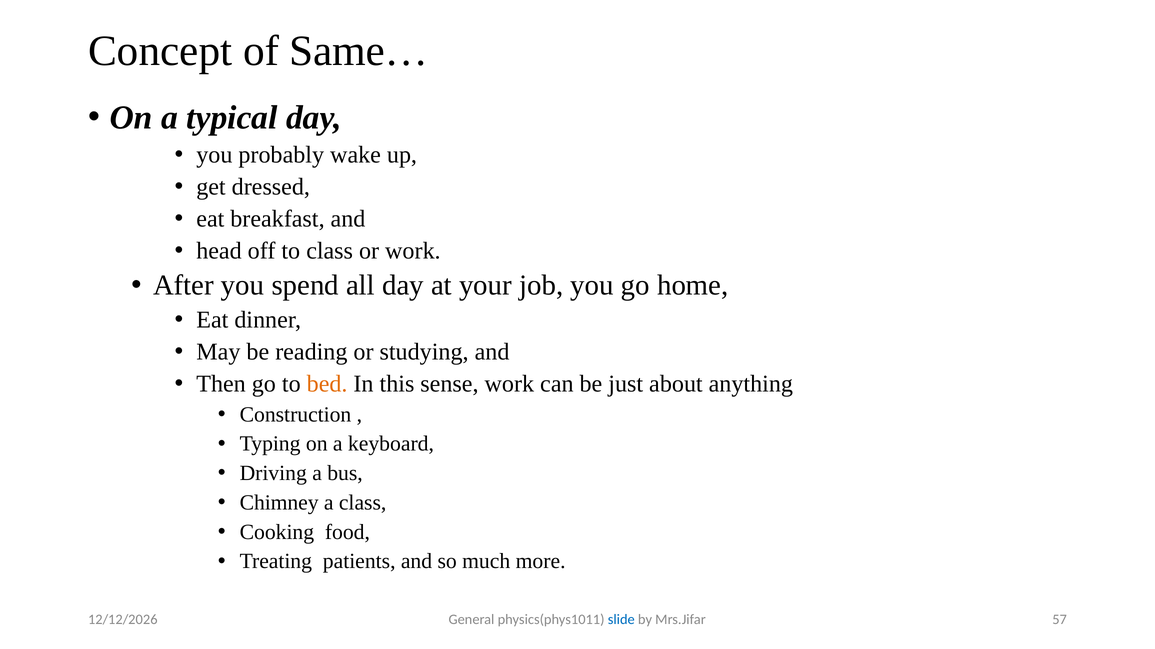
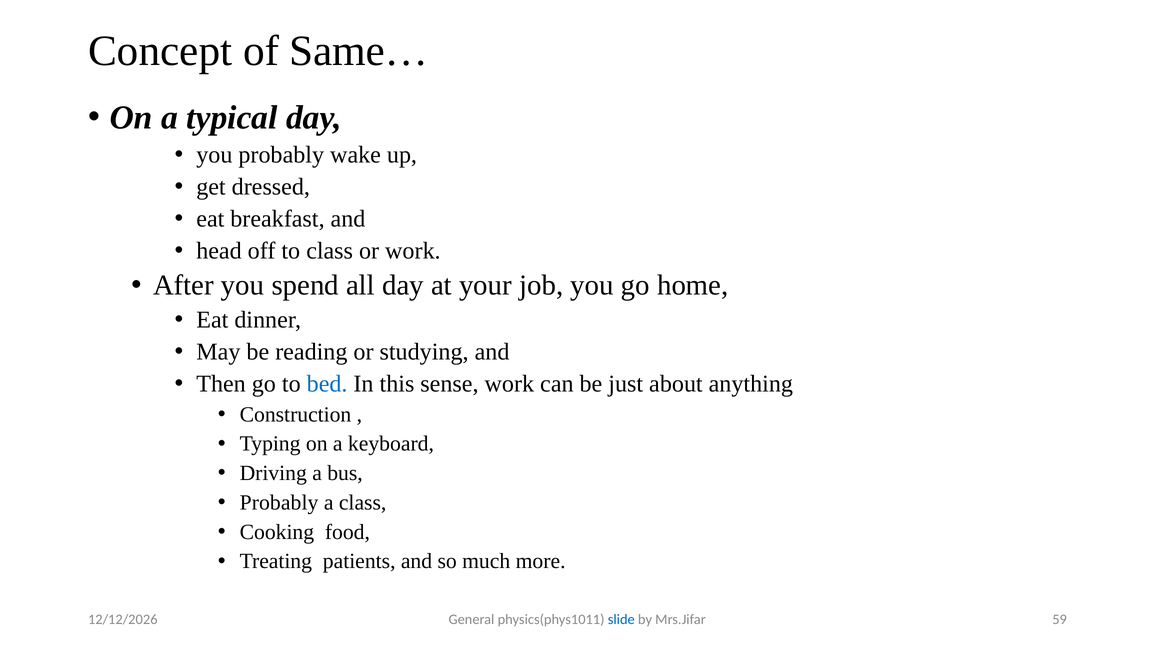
bed colour: orange -> blue
Chimney at (279, 503): Chimney -> Probably
57: 57 -> 59
